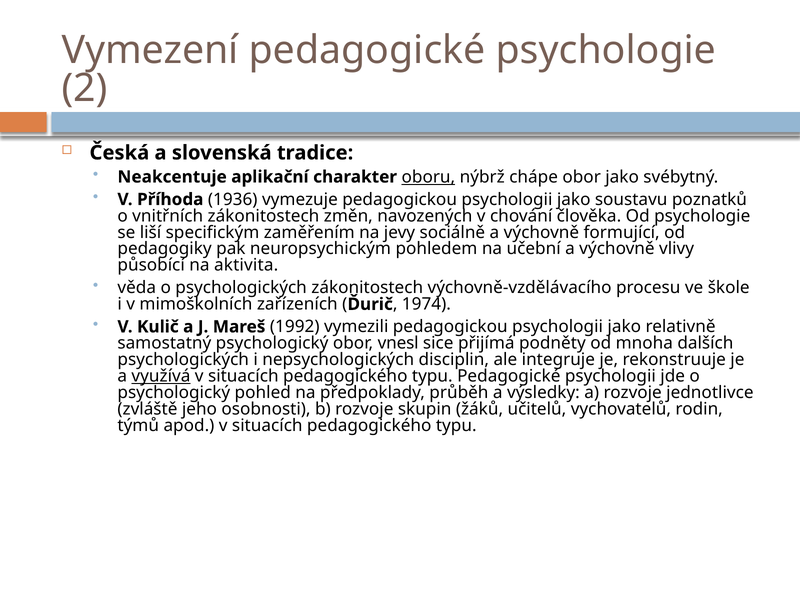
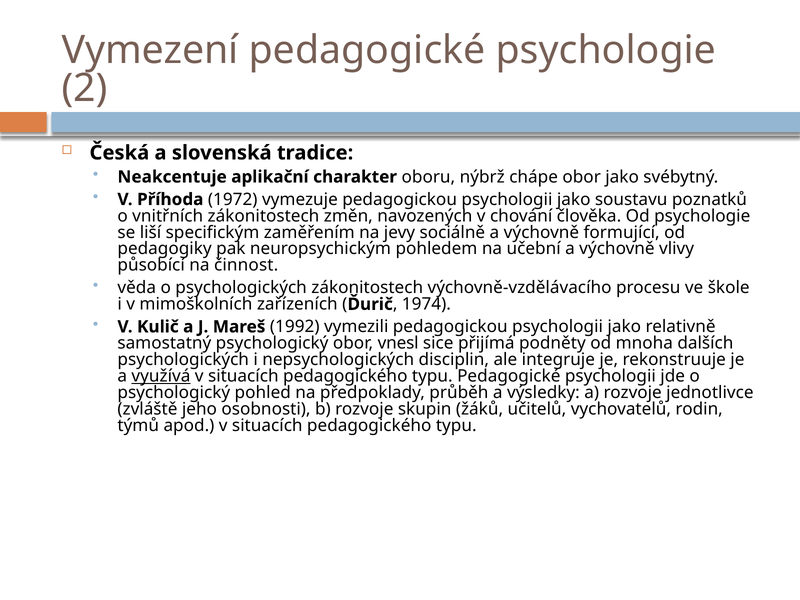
oboru underline: present -> none
1936: 1936 -> 1972
aktivita: aktivita -> činnost
